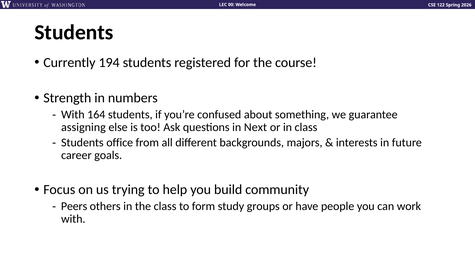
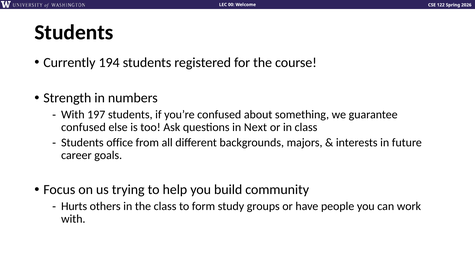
164: 164 -> 197
assigning at (83, 127): assigning -> confused
Peers: Peers -> Hurts
